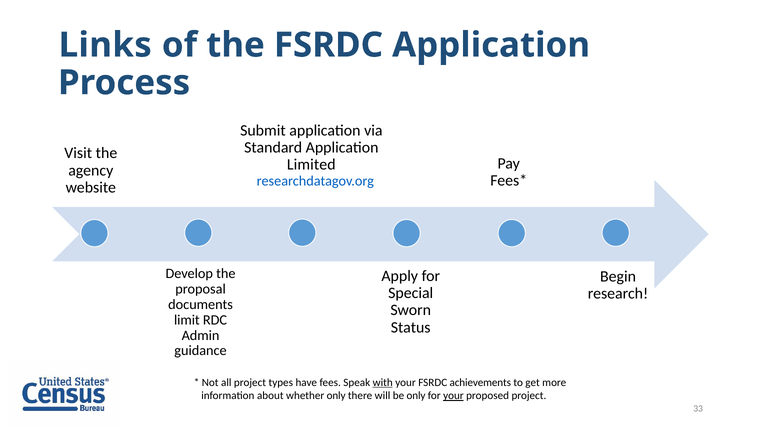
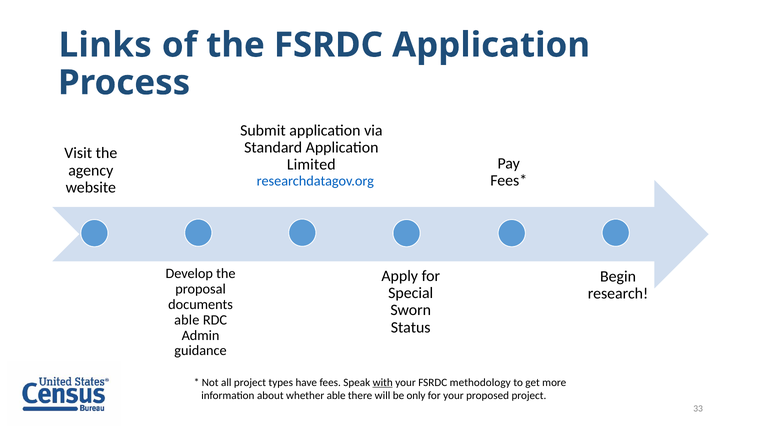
limit at (187, 320): limit -> able
achievements: achievements -> methodology
whether only: only -> able
your at (453, 396) underline: present -> none
